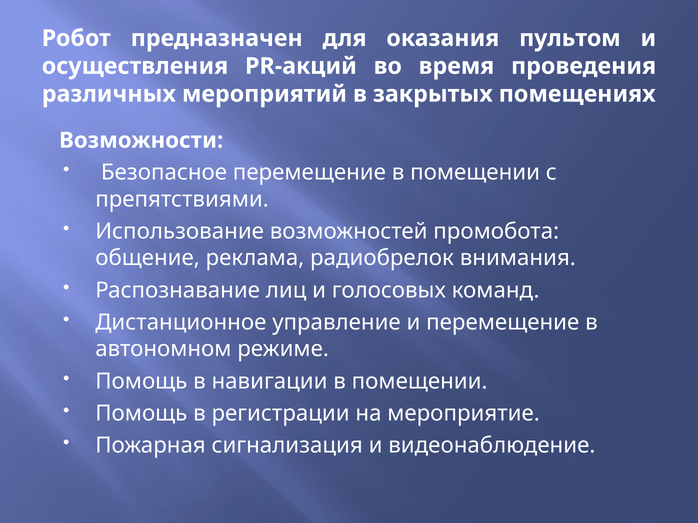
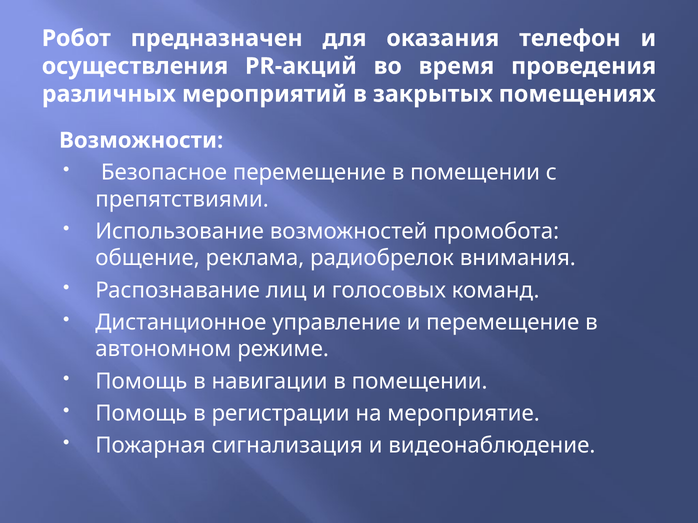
пультом: пультом -> телефон
